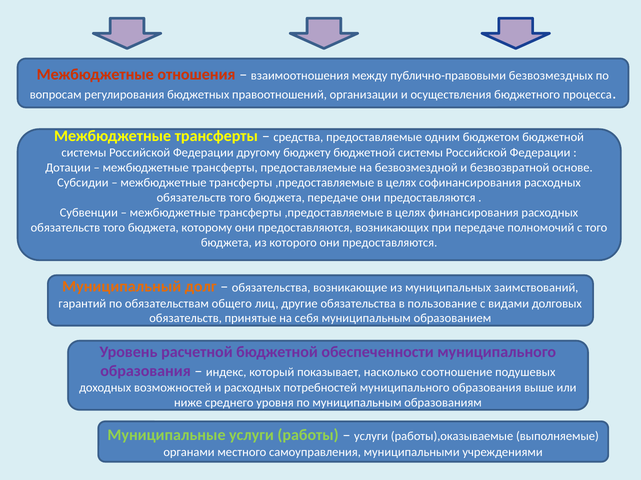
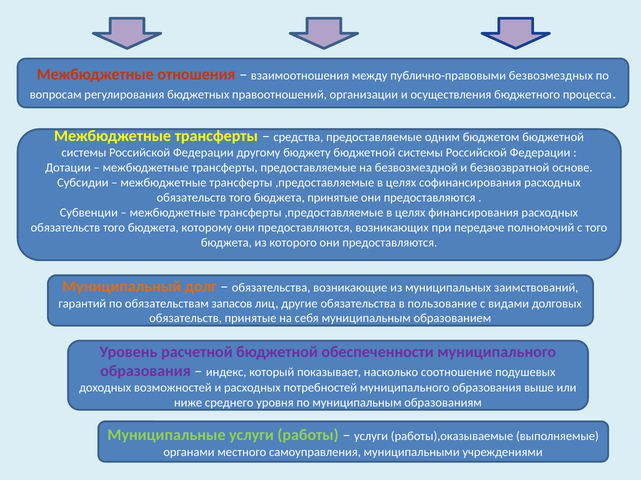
бюджета передаче: передаче -> принятые
общего: общего -> запасов
